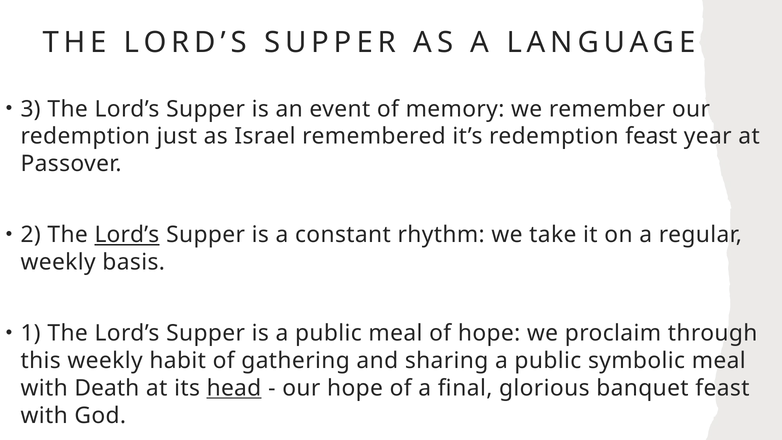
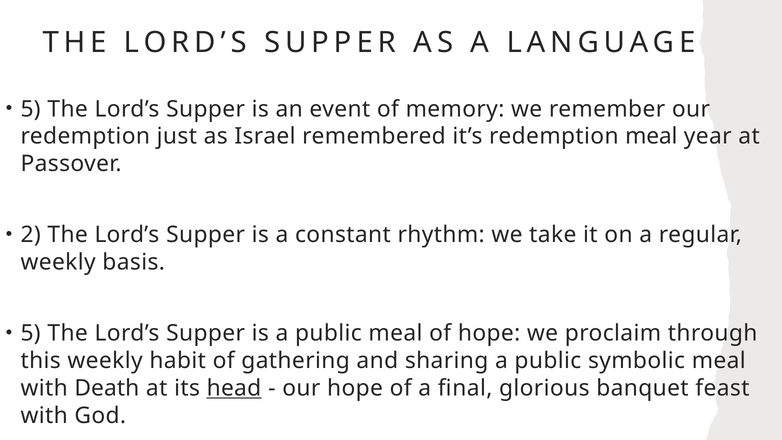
3 at (31, 109): 3 -> 5
redemption feast: feast -> meal
Lord’s at (127, 235) underline: present -> none
1 at (31, 333): 1 -> 5
